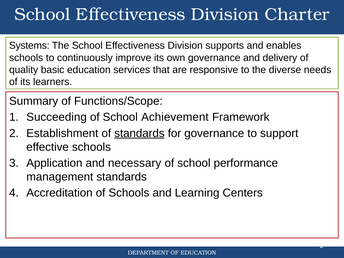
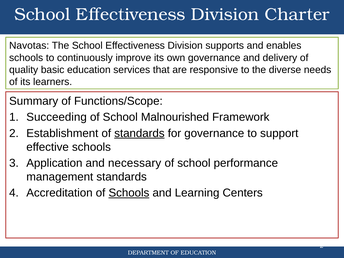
Systems: Systems -> Navotas
Achievement: Achievement -> Malnourished
Schools at (129, 193) underline: none -> present
